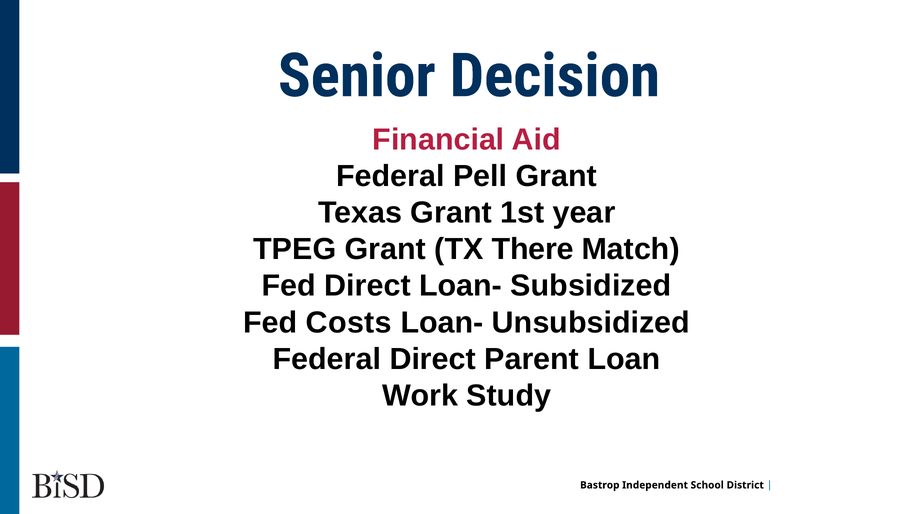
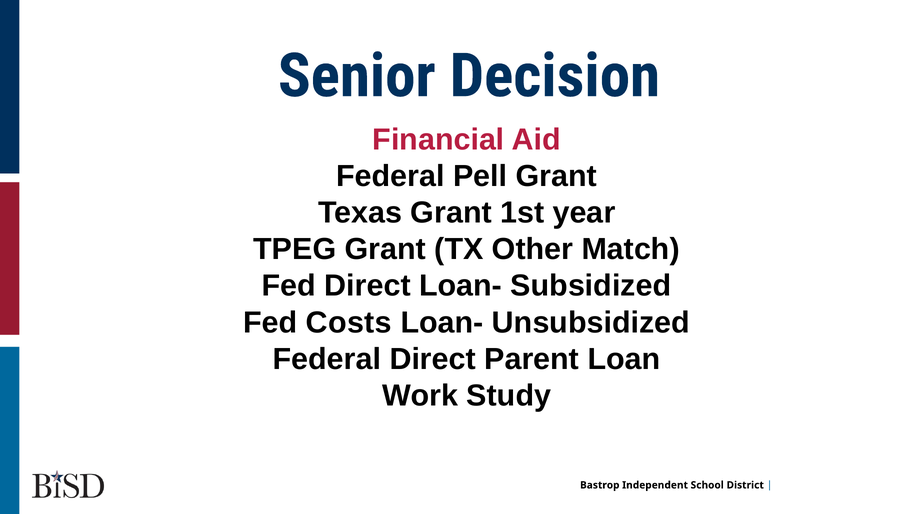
There: There -> Other
